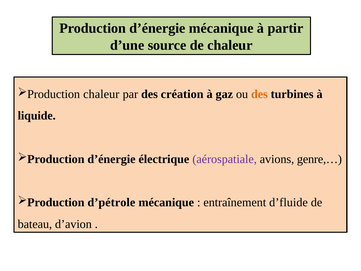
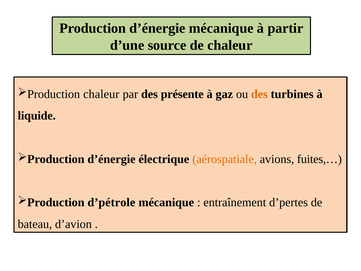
création: création -> présente
aérospatiale colour: purple -> orange
genre,…: genre,… -> fuites,…
d’fluide: d’fluide -> d’pertes
